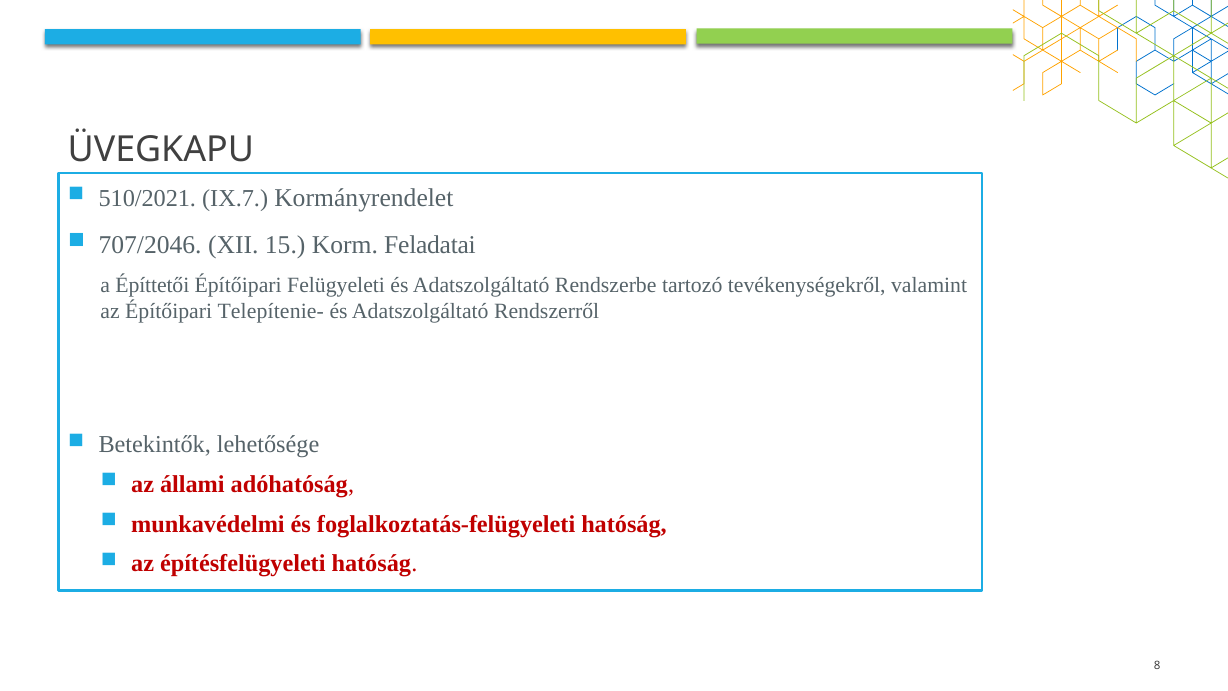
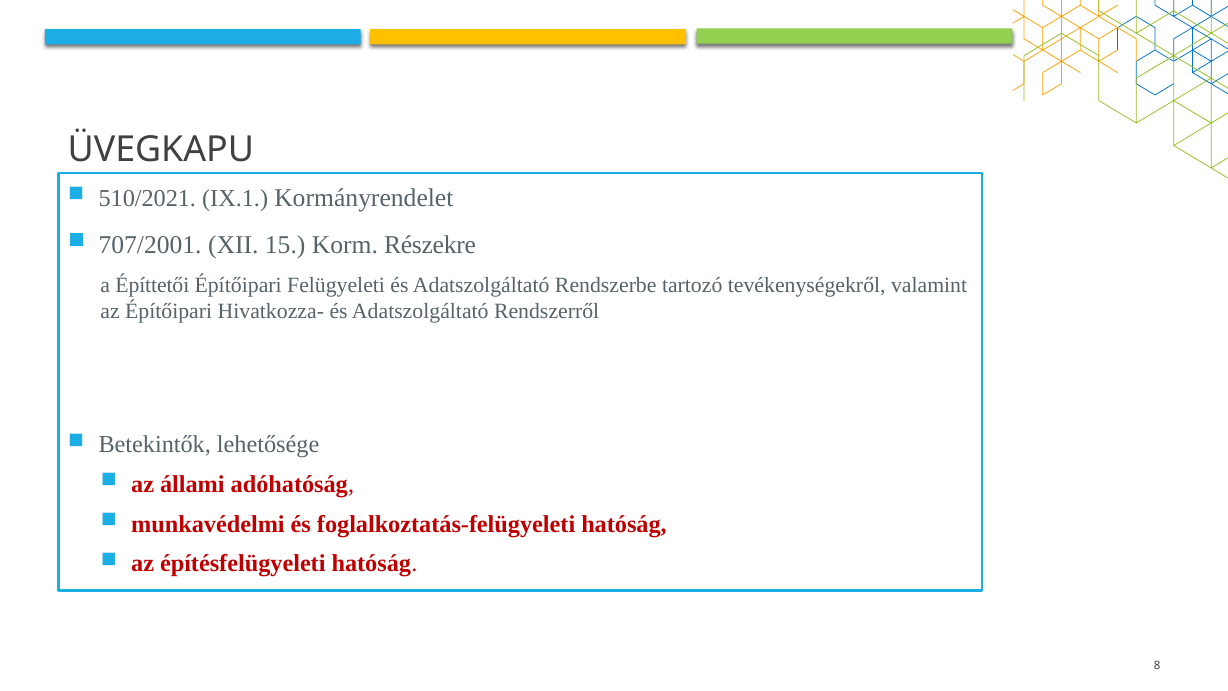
IX.7: IX.7 -> IX.1
707/2046: 707/2046 -> 707/2001
Feladatai: Feladatai -> Részekre
Telepítenie-: Telepítenie- -> Hivatkozza-
